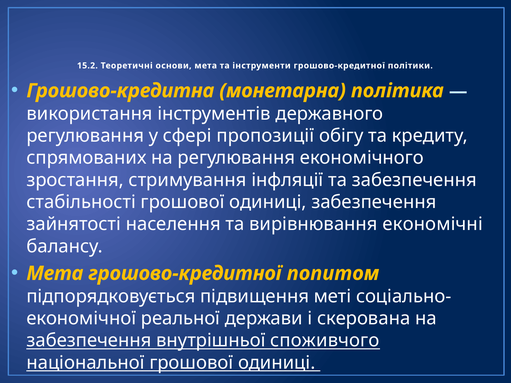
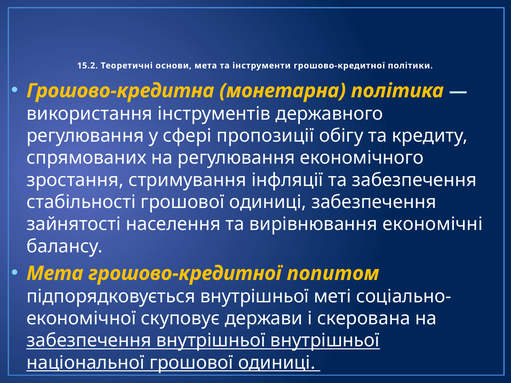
підпорядковується підвищення: підвищення -> внутрішньої
реальної: реальної -> скуповує
внутрішньої споживчого: споживчого -> внутрішньої
